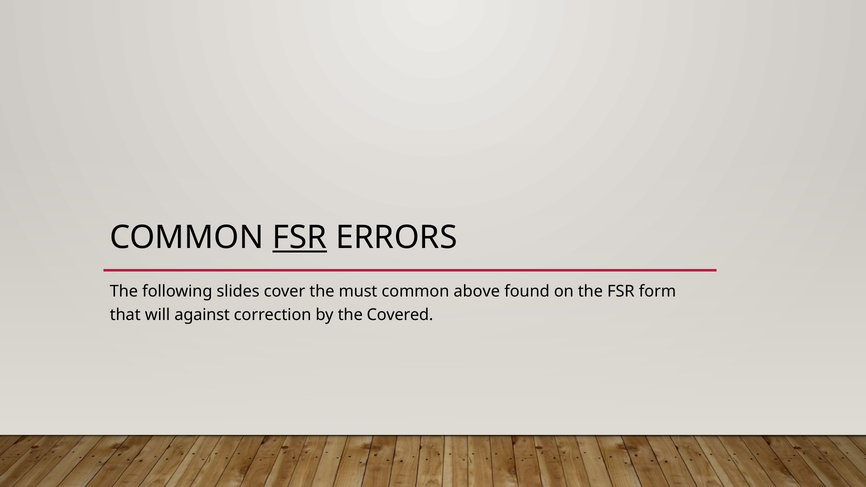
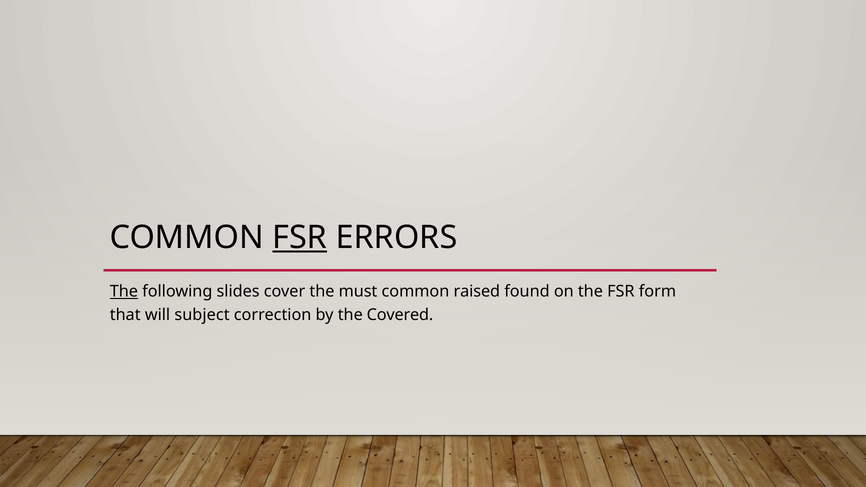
The at (124, 292) underline: none -> present
above: above -> raised
against: against -> subject
